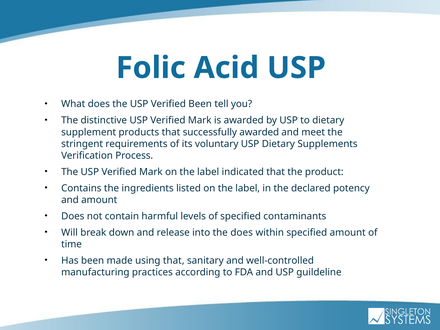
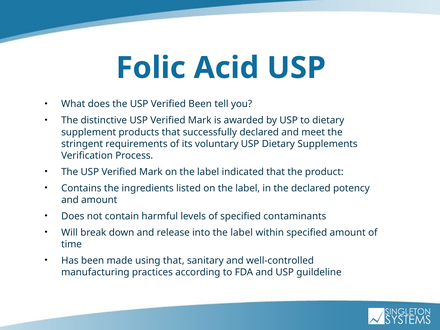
successfully awarded: awarded -> declared
into the does: does -> label
